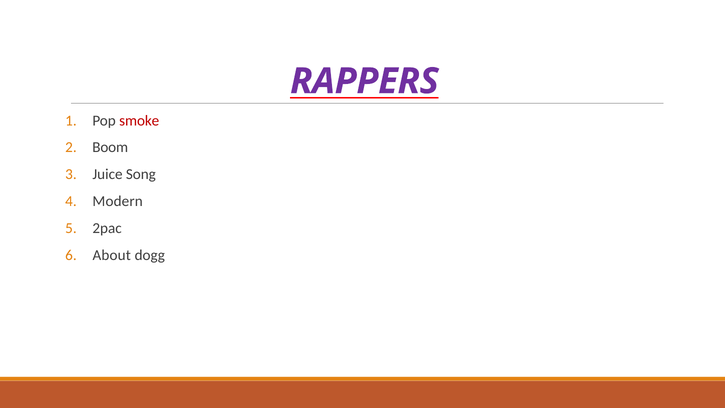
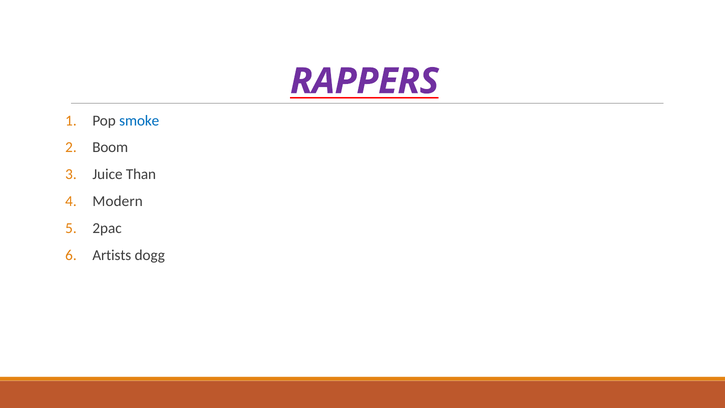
smoke colour: red -> blue
Song: Song -> Than
About: About -> Artists
